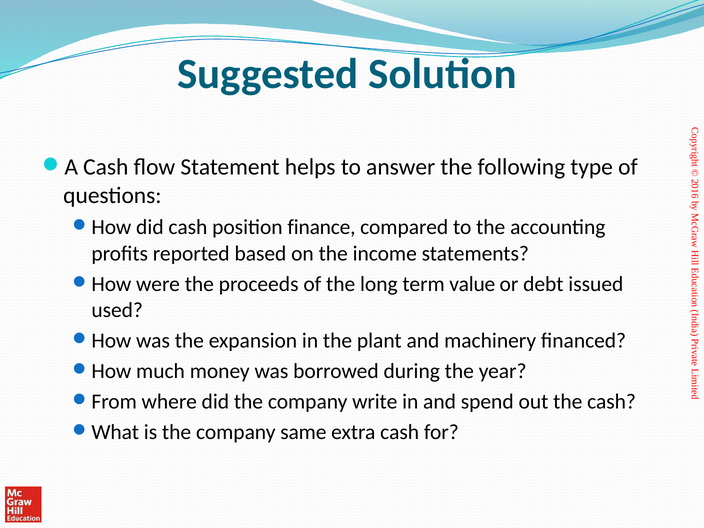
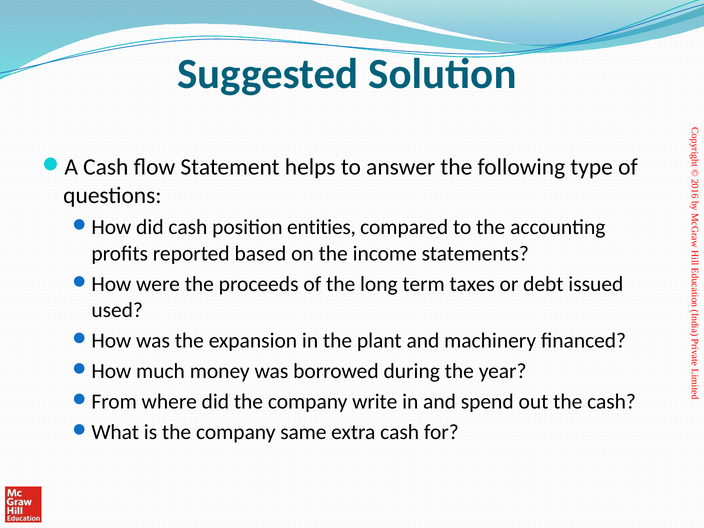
finance: finance -> entities
value: value -> taxes
